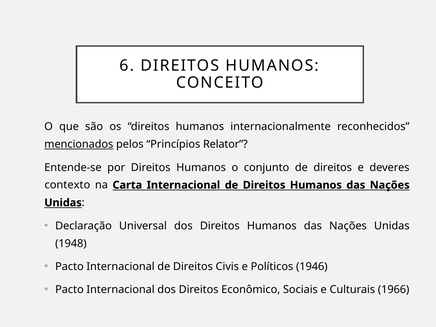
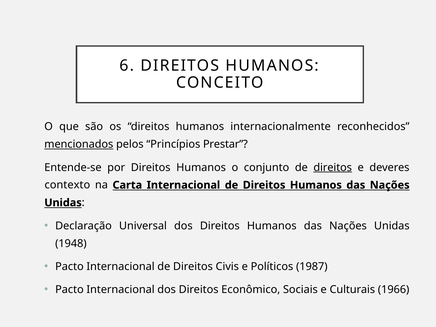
Relator: Relator -> Prestar
direitos at (333, 167) underline: none -> present
1946: 1946 -> 1987
